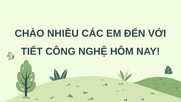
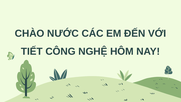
NHIỀU: NHIỀU -> NƯỚC
